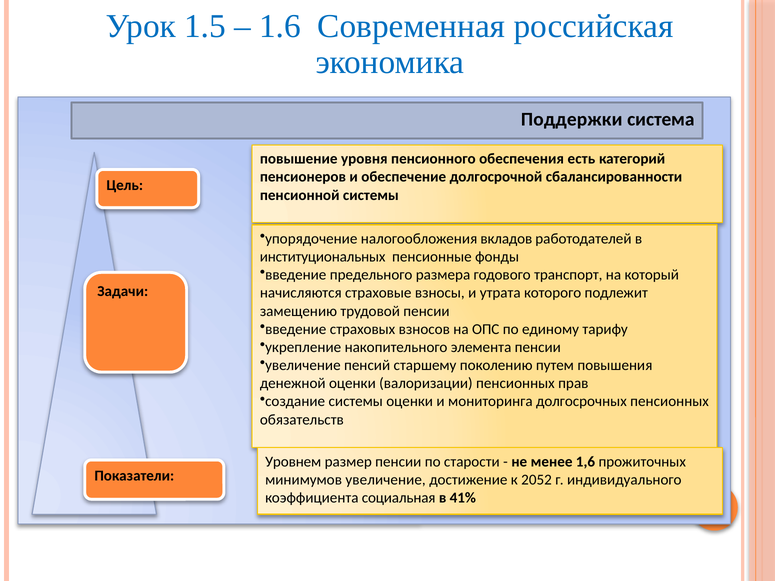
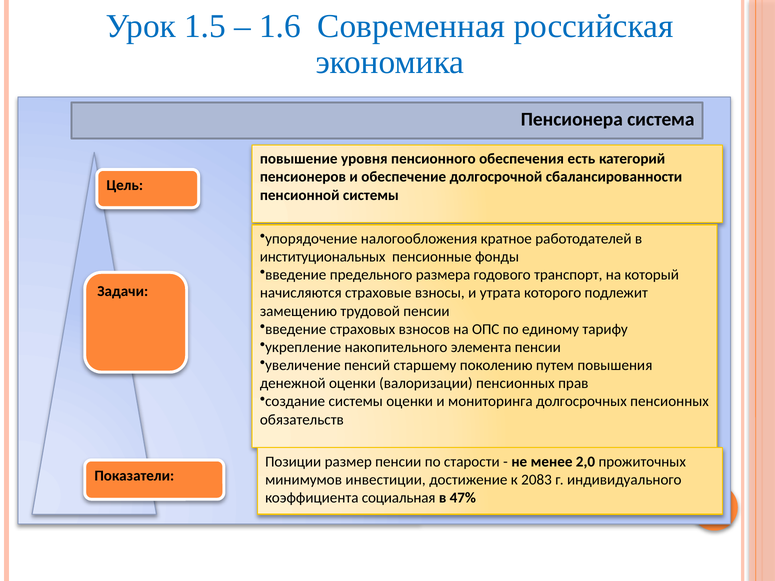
Поддержки: Поддержки -> Пенсионера
вкладов: вкладов -> кратное
Уровнем: Уровнем -> Позиции
1,6: 1,6 -> 2,0
минимумов увеличение: увеличение -> инвестиции
2052: 2052 -> 2083
41%: 41% -> 47%
